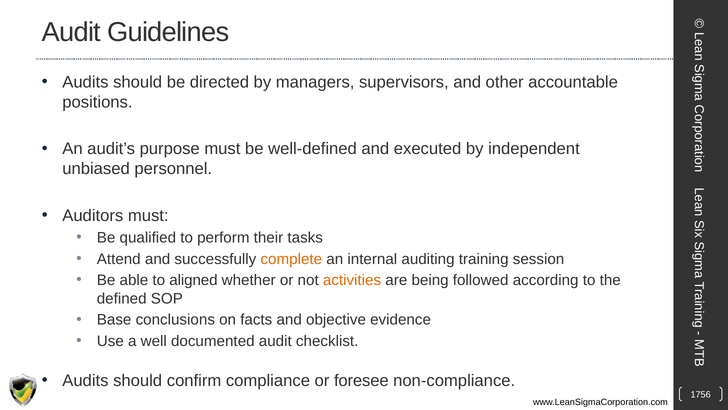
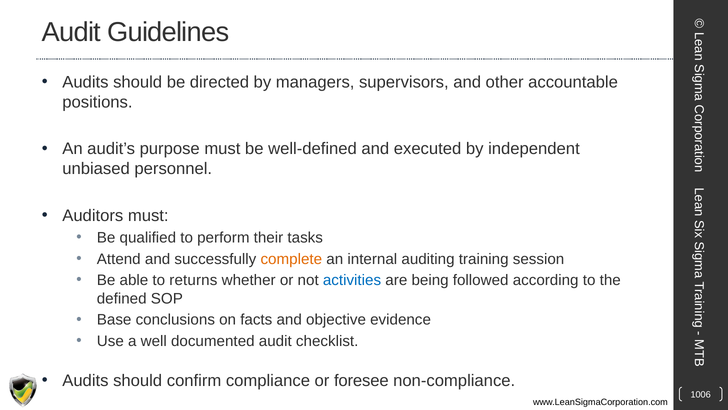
aligned: aligned -> returns
activities colour: orange -> blue
1756: 1756 -> 1006
